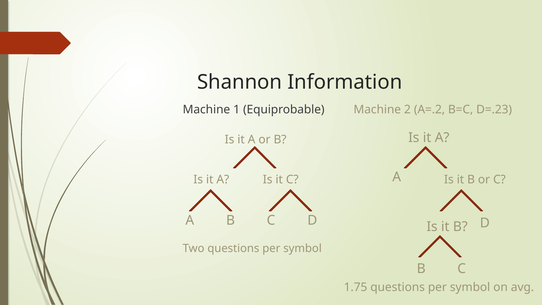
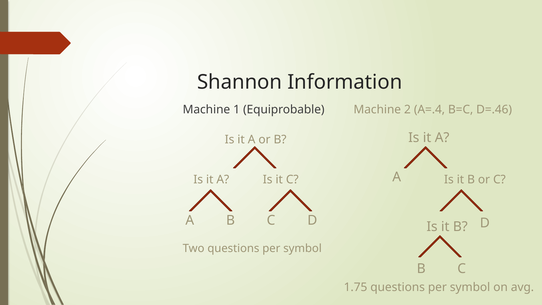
A=.2: A=.2 -> A=.4
D=.23: D=.23 -> D=.46
